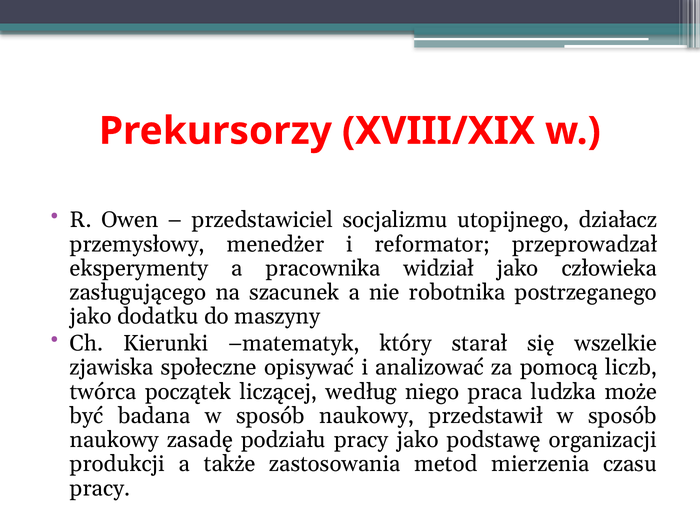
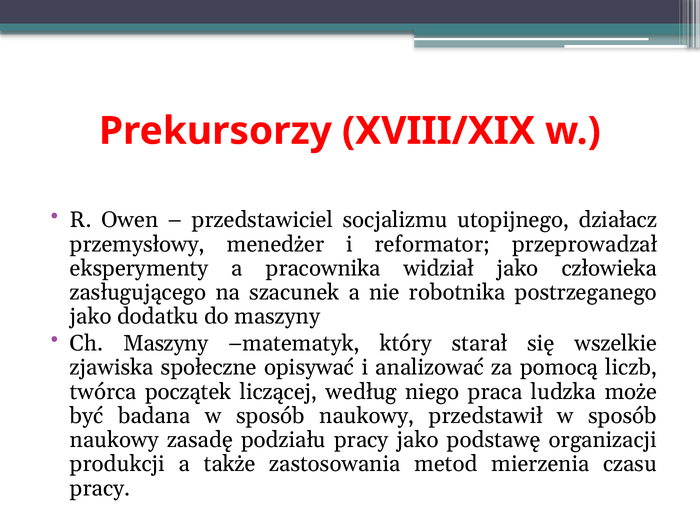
Ch Kierunki: Kierunki -> Maszyny
